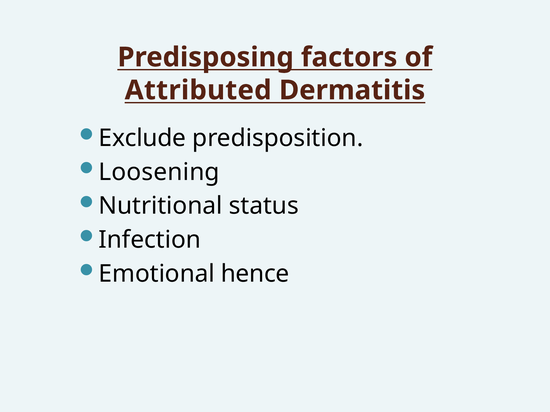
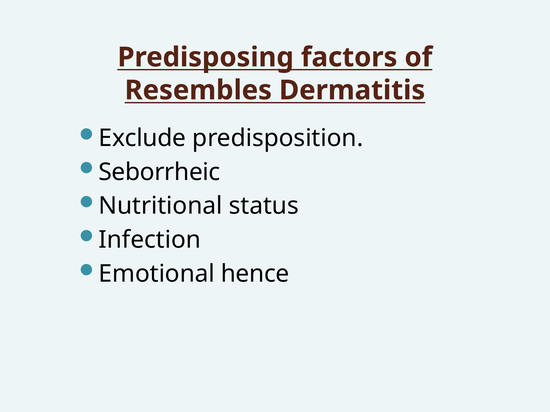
Attributed: Attributed -> Resembles
Loosening: Loosening -> Seborrheic
